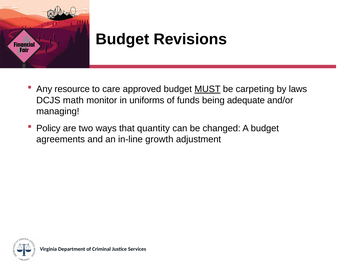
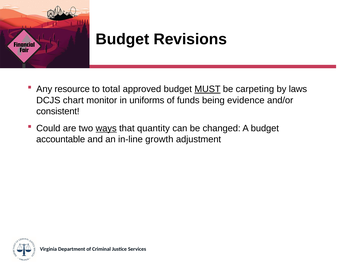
care: care -> total
math: math -> chart
adequate: adequate -> evidence
managing: managing -> consistent
Policy: Policy -> Could
ways underline: none -> present
agreements: agreements -> accountable
